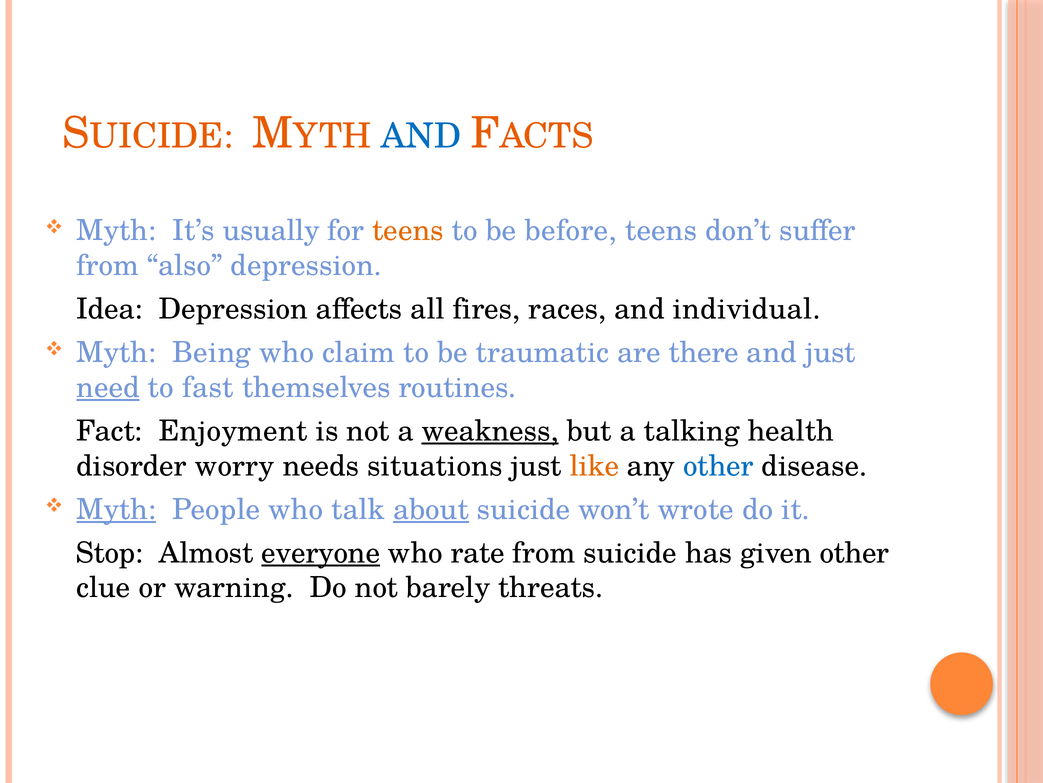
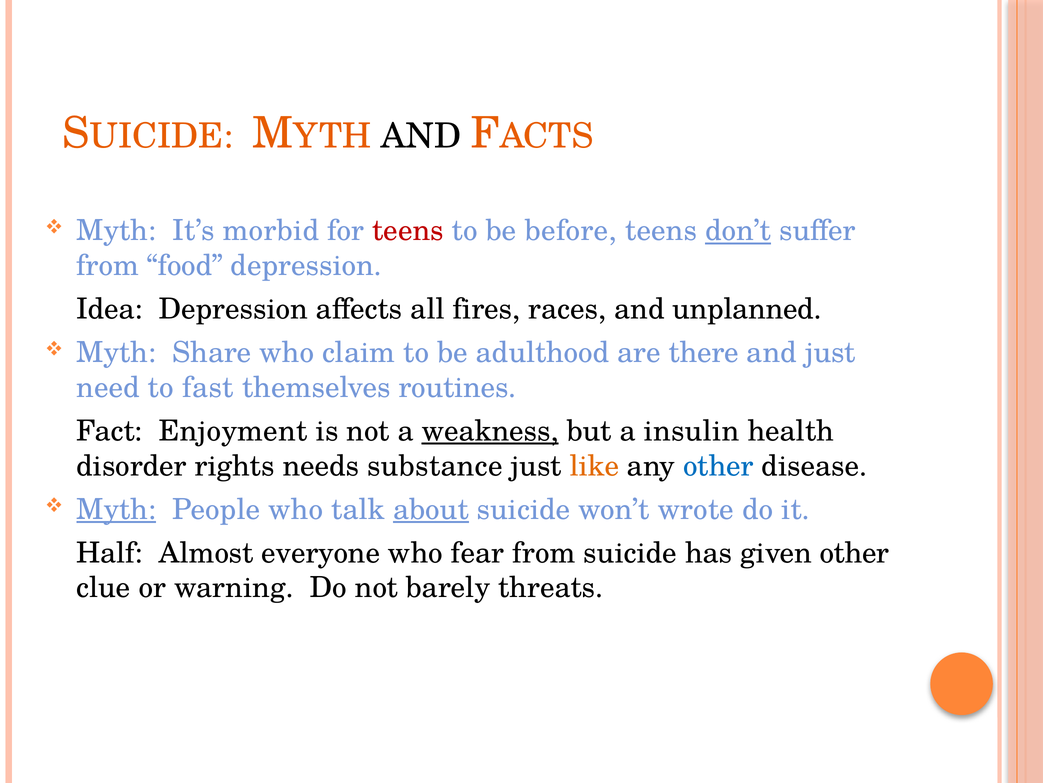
AND at (421, 136) colour: blue -> black
usually: usually -> morbid
teens at (408, 231) colour: orange -> red
don’t underline: none -> present
also: also -> food
individual: individual -> unplanned
Being: Being -> Share
traumatic: traumatic -> adulthood
need underline: present -> none
talking: talking -> insulin
worry: worry -> rights
situations: situations -> substance
Stop: Stop -> Half
everyone underline: present -> none
rate: rate -> fear
